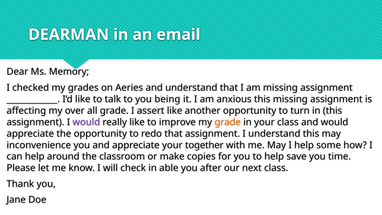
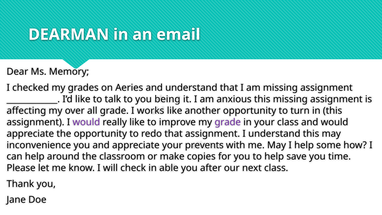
assert: assert -> works
grade at (228, 122) colour: orange -> purple
together: together -> prevents
